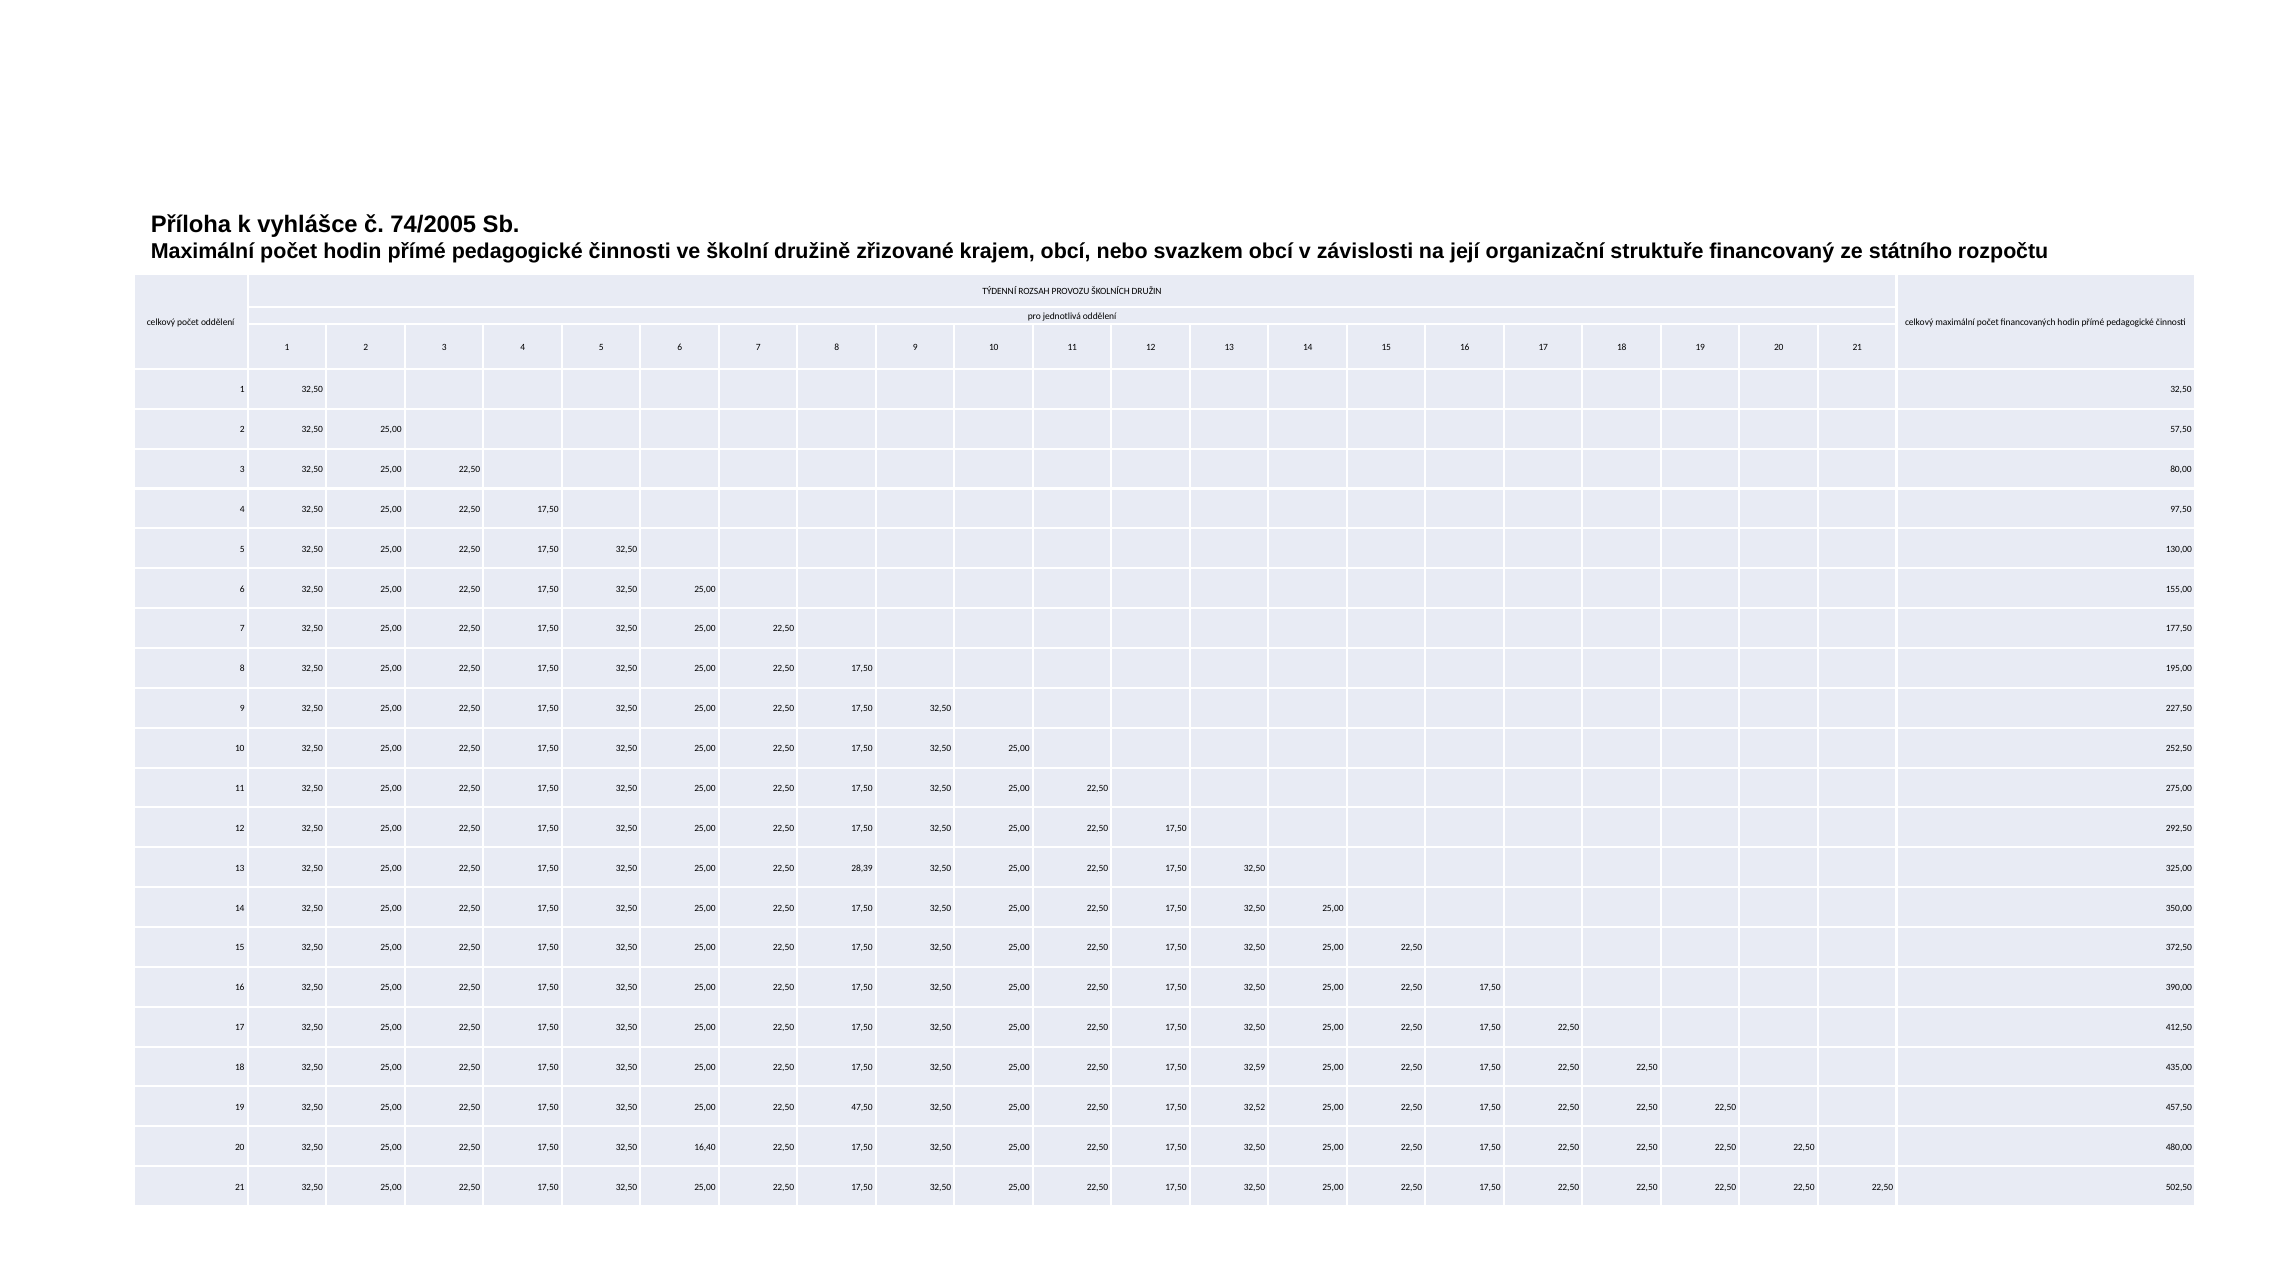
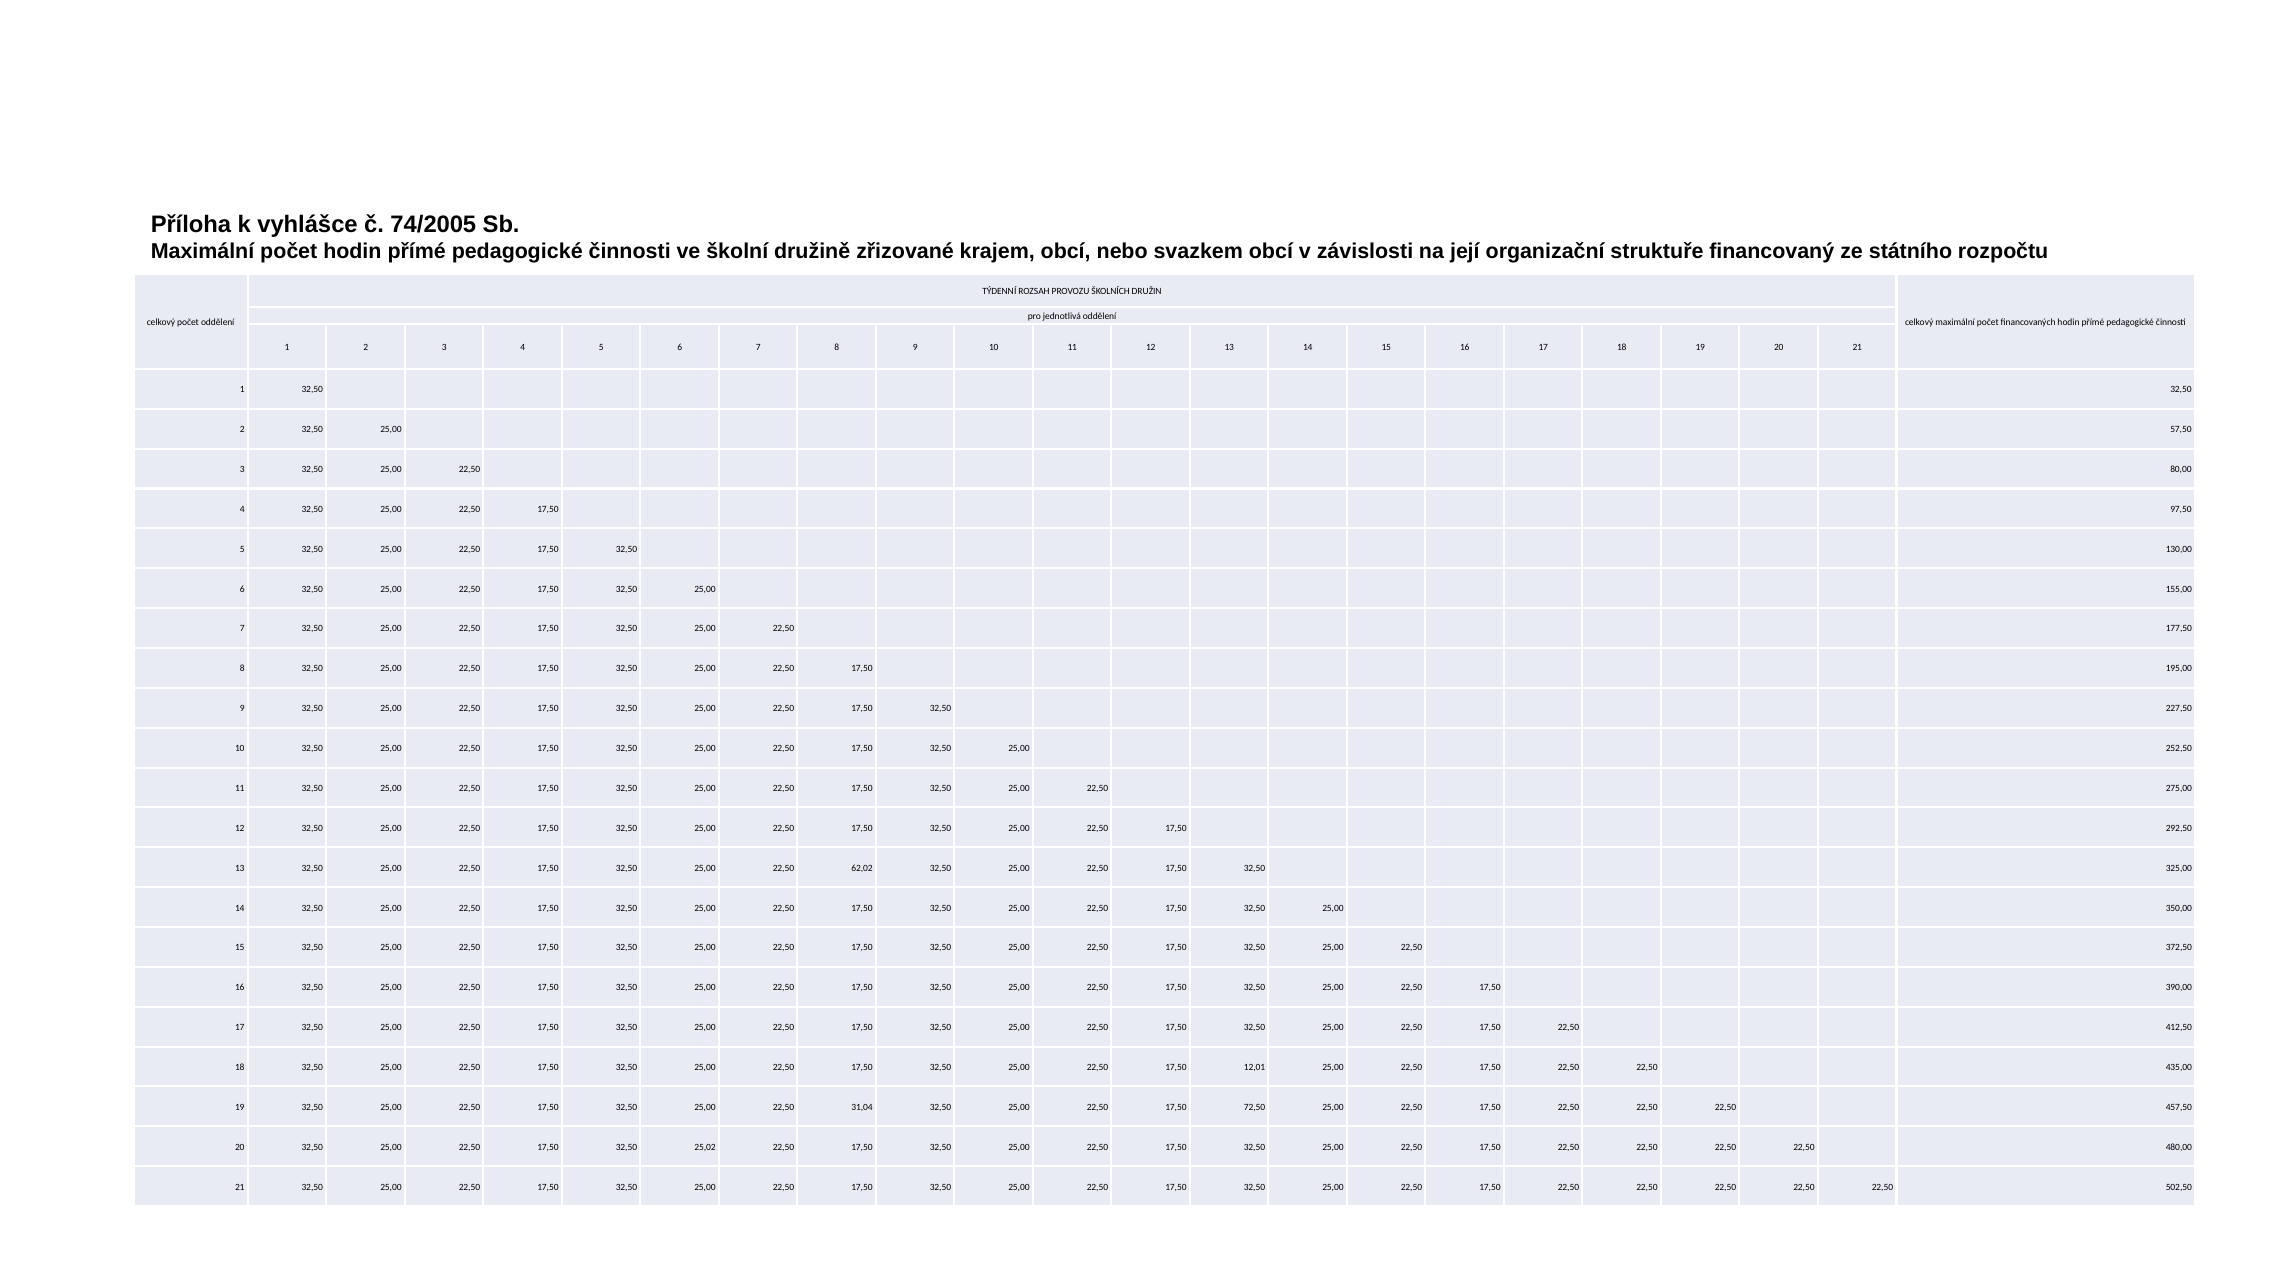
28,39: 28,39 -> 62,02
32,59: 32,59 -> 12,01
47,50: 47,50 -> 31,04
32,52: 32,52 -> 72,50
16,40: 16,40 -> 25,02
